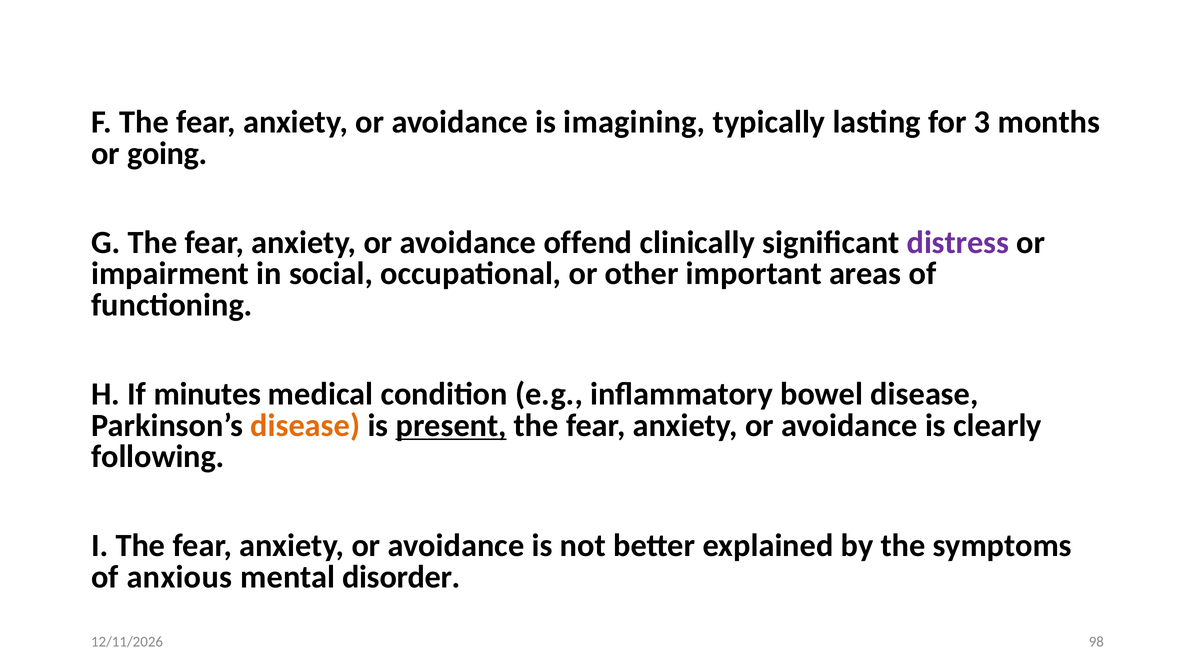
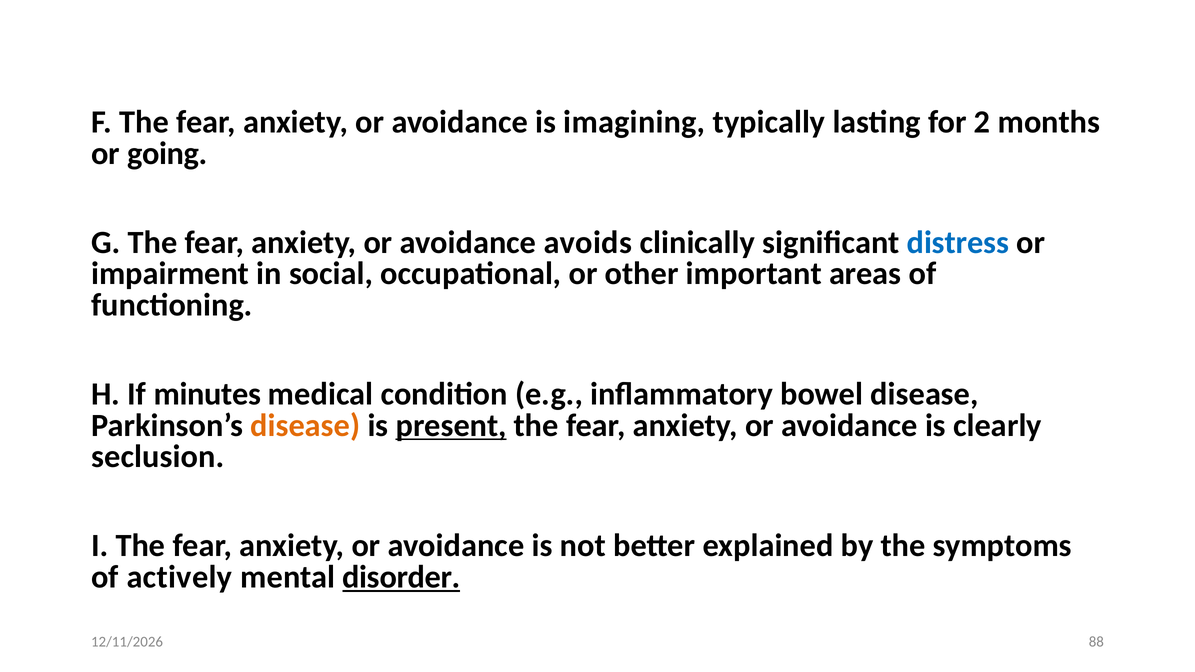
3: 3 -> 2
offend: offend -> avoids
distress colour: purple -> blue
following: following -> seclusion
anxious: anxious -> actively
disorder underline: none -> present
98: 98 -> 88
